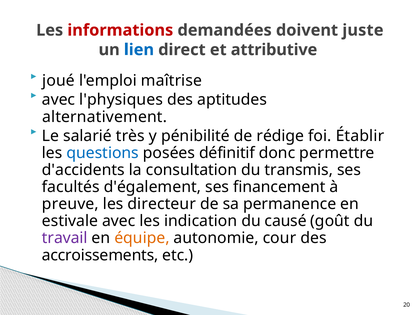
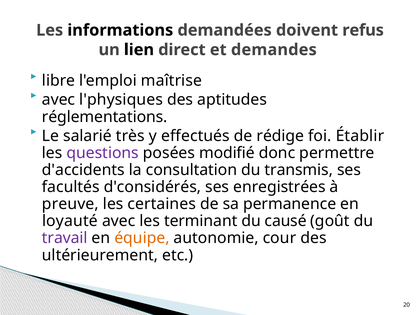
informations colour: red -> black
juste: juste -> refus
lien colour: blue -> black
attributive: attributive -> demandes
joué: joué -> libre
alternativement: alternativement -> réglementations
pénibilité: pénibilité -> effectués
questions colour: blue -> purple
définitif: définitif -> modifié
d'également: d'également -> d'considérés
financement: financement -> enregistrées
directeur: directeur -> certaines
estivale: estivale -> loyauté
indication: indication -> terminant
accroissements: accroissements -> ultérieurement
